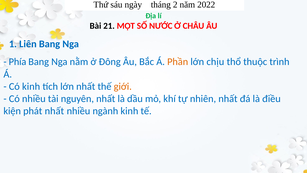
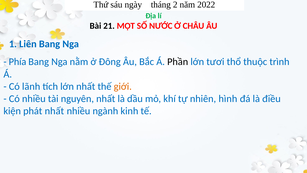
Phần colour: orange -> black
chịu: chịu -> tươi
Có kinh: kinh -> lãnh
nhiên nhất: nhất -> hình
